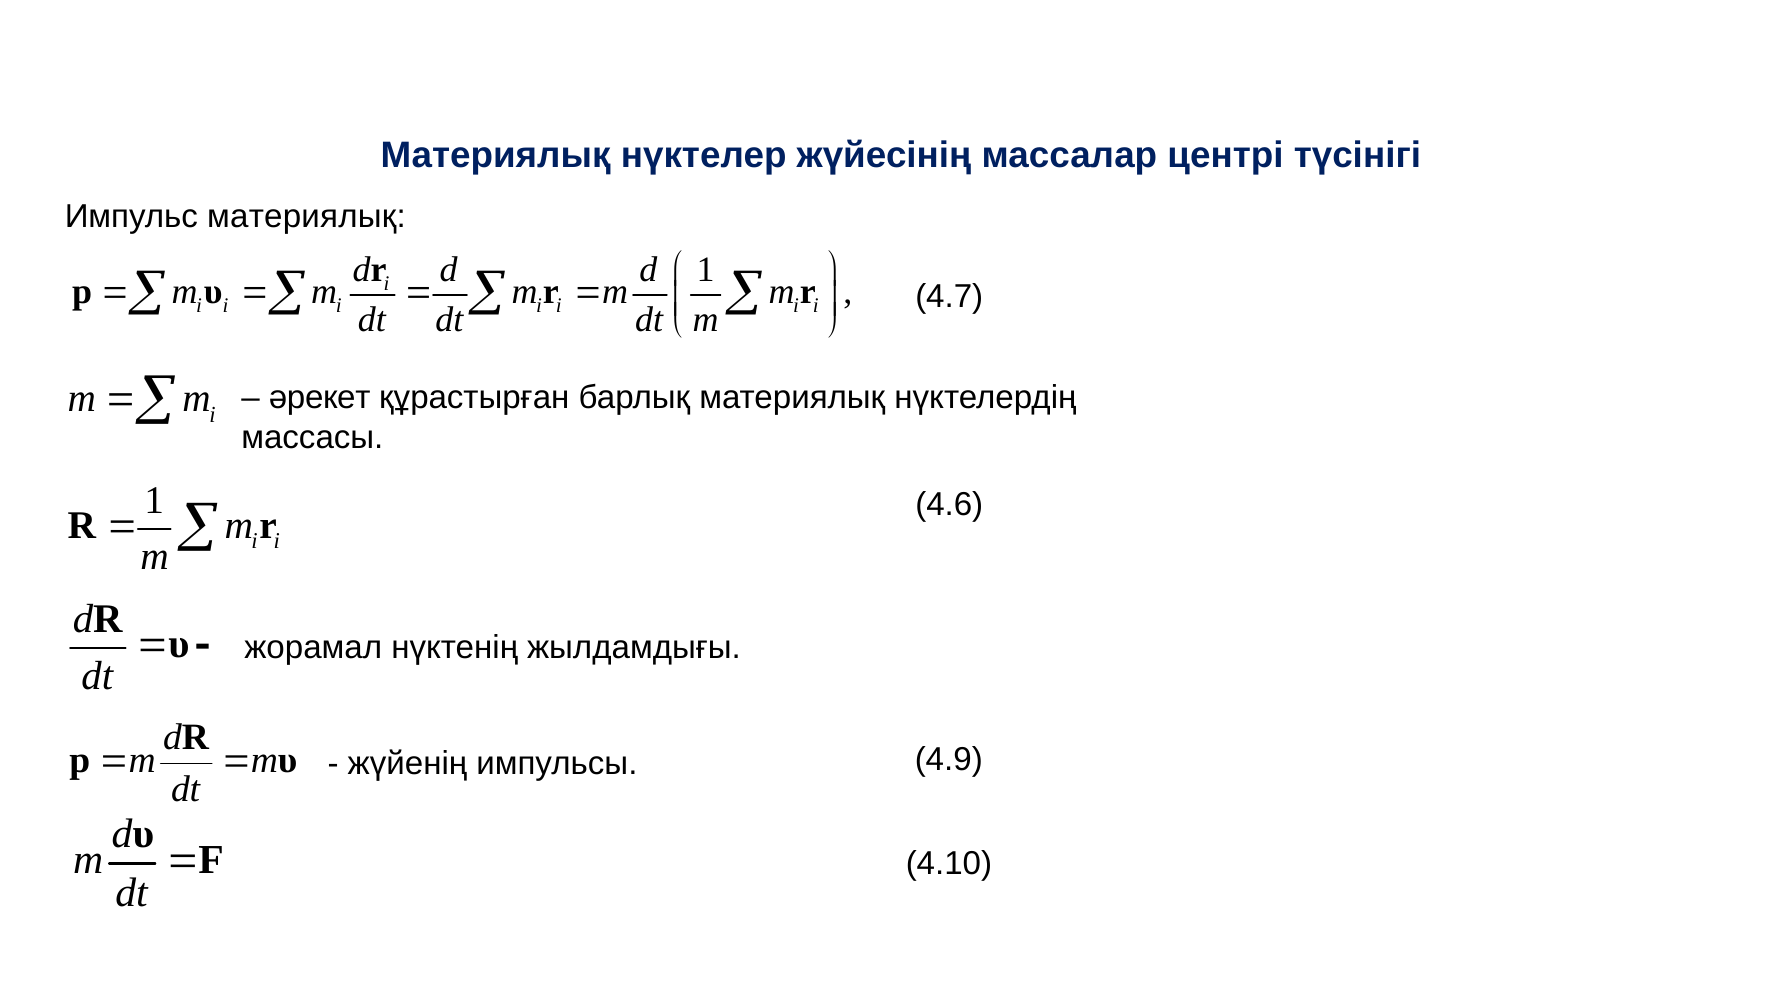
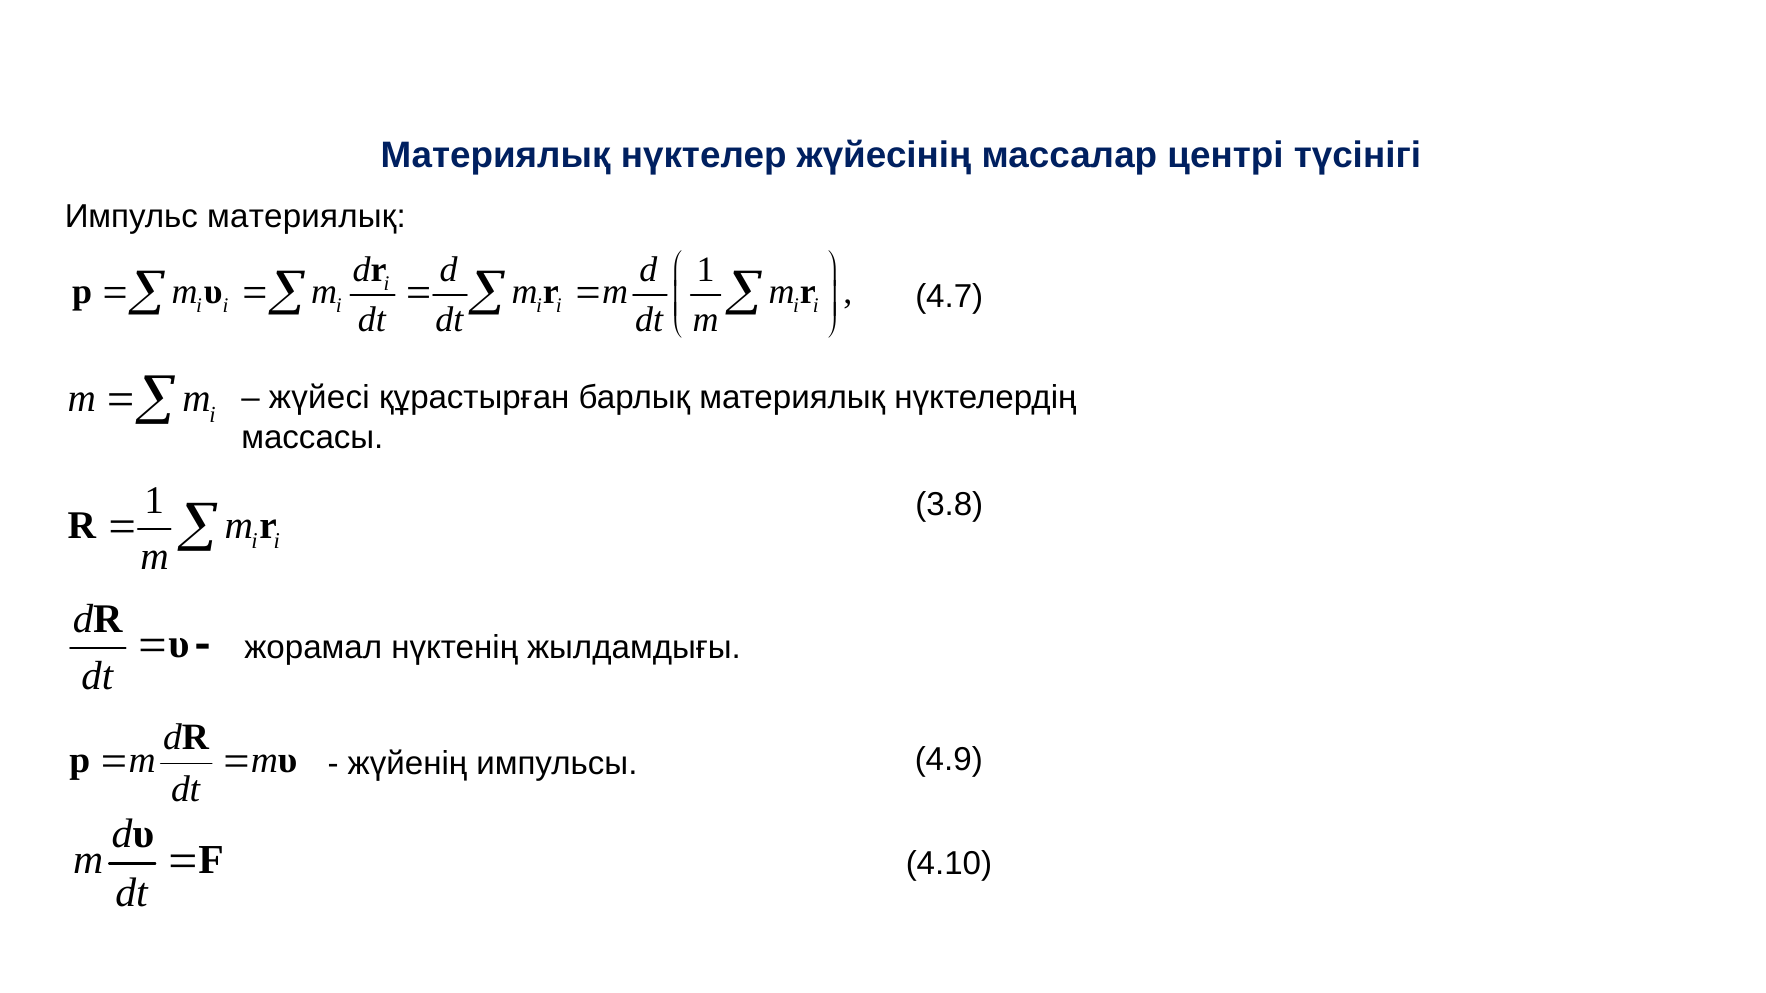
әрекет: әрекет -> жүйесі
4.6: 4.6 -> 3.8
